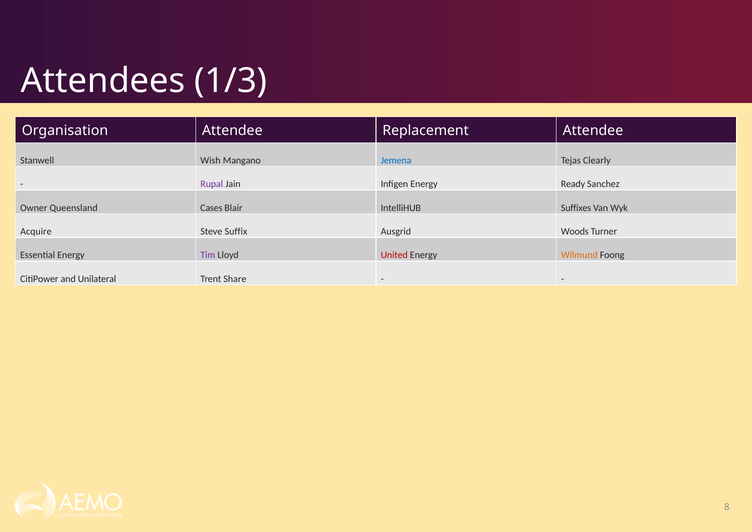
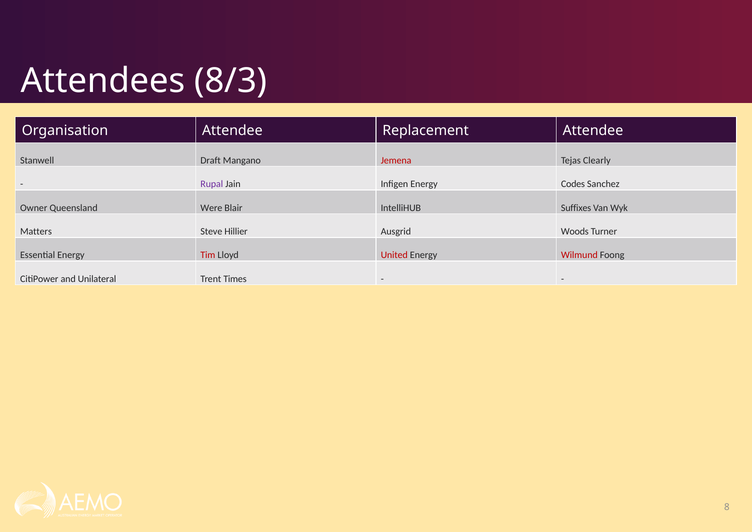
1/3: 1/3 -> 8/3
Wish: Wish -> Draft
Jemena colour: blue -> red
Ready: Ready -> Codes
Cases: Cases -> Were
Acquire: Acquire -> Matters
Suffix: Suffix -> Hillier
Tim colour: purple -> red
Wilmund colour: orange -> red
Share: Share -> Times
